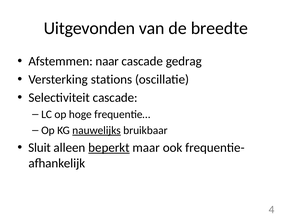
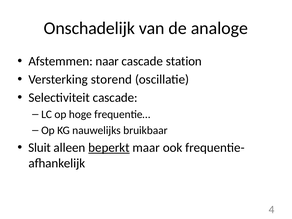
Uitgevonden: Uitgevonden -> Onschadelijk
breedte: breedte -> analoge
gedrag: gedrag -> station
stations: stations -> storend
nauwelijks underline: present -> none
